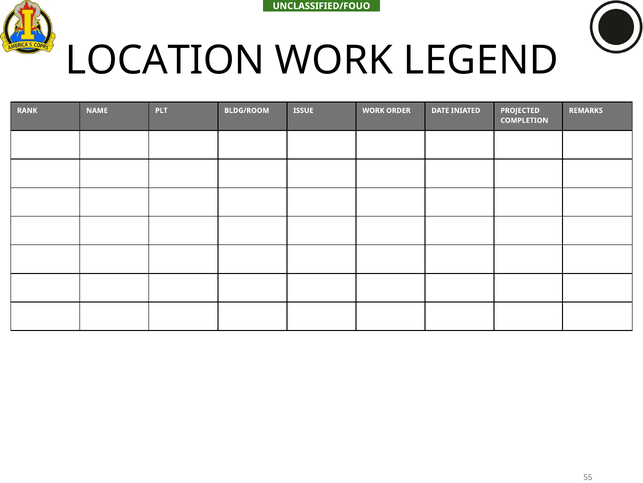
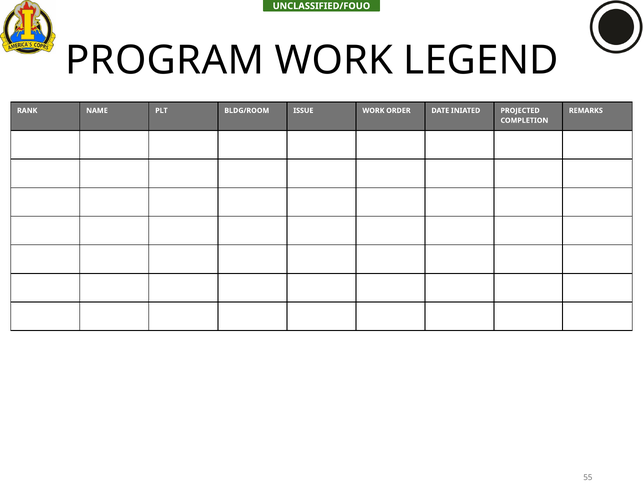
LOCATION: LOCATION -> PROGRAM
